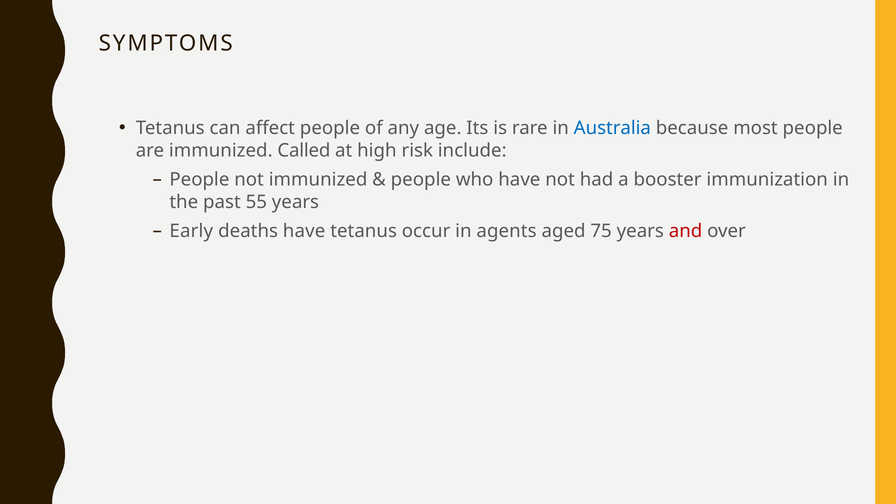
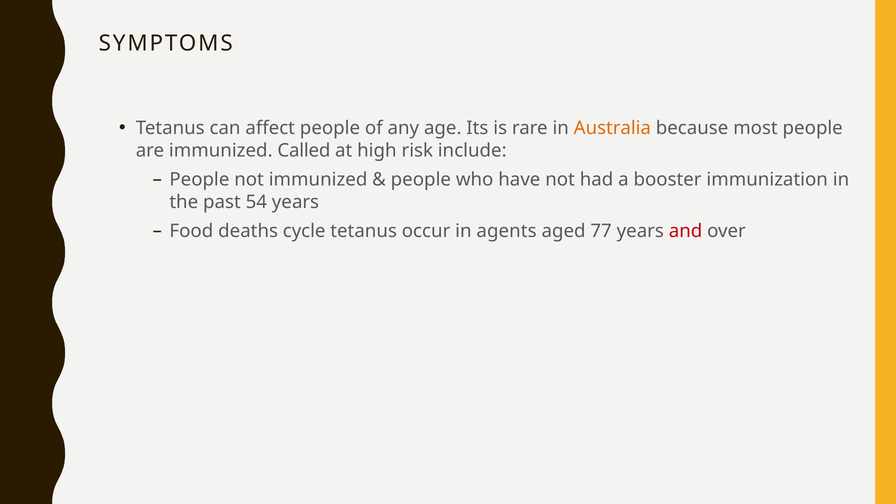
Australia colour: blue -> orange
55: 55 -> 54
Early: Early -> Food
deaths have: have -> cycle
75: 75 -> 77
